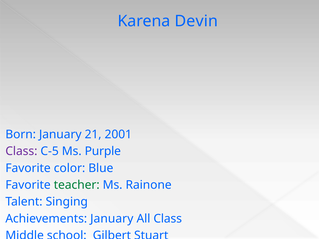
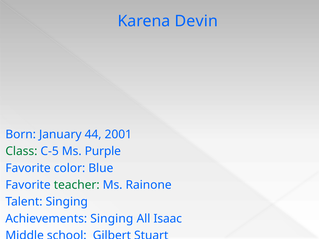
21: 21 -> 44
Class at (21, 151) colour: purple -> green
Achievements January: January -> Singing
All Class: Class -> Isaac
